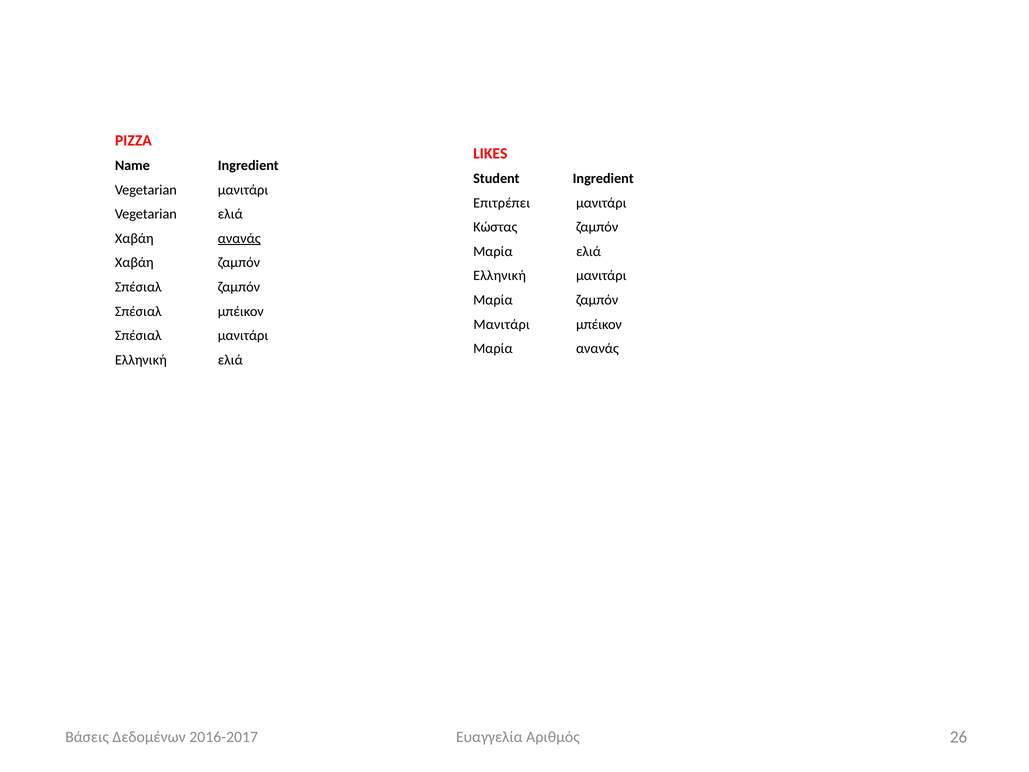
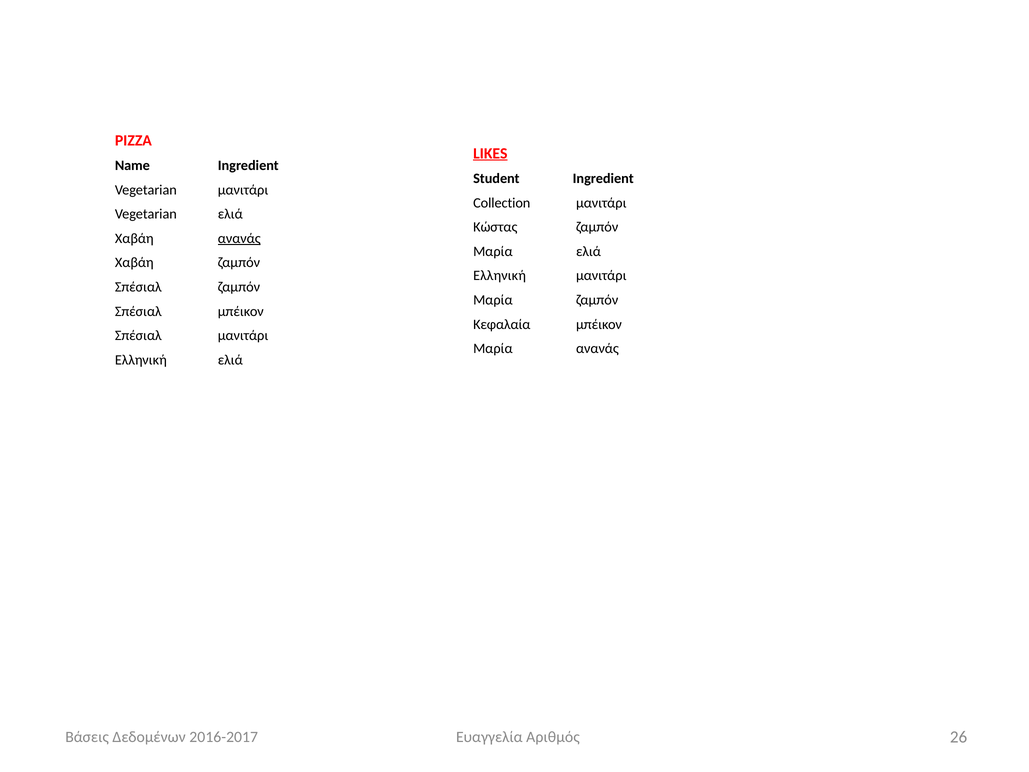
LIKES underline: none -> present
Επιτρέπει: Επιτρέπει -> Collection
Μανιτάρι at (502, 324): Μανιτάρι -> Κεφαλαία
